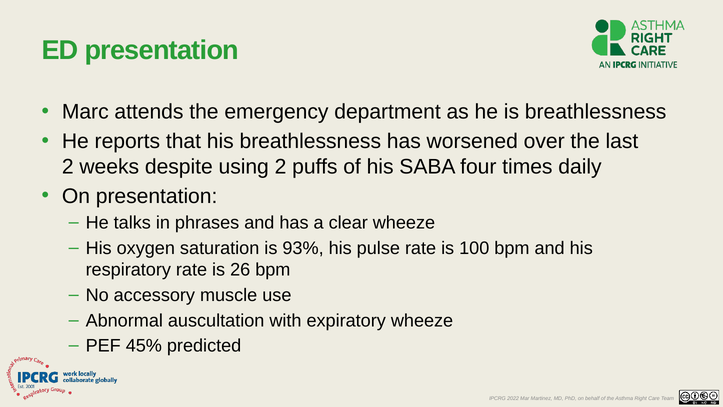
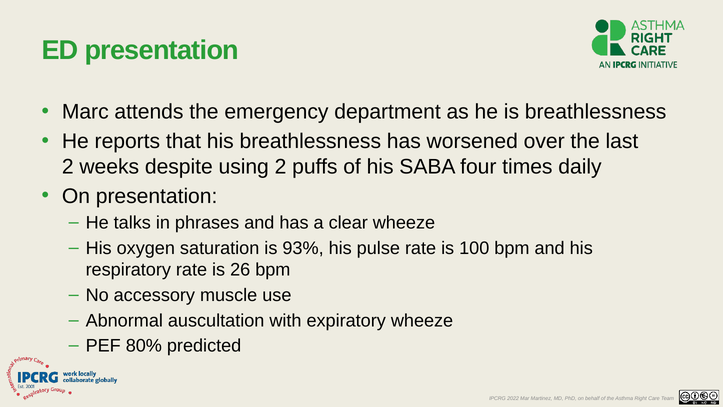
45%: 45% -> 80%
